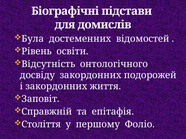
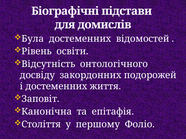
і закордонних: закордонних -> достеменних
Справжній: Справжній -> Канонічна
